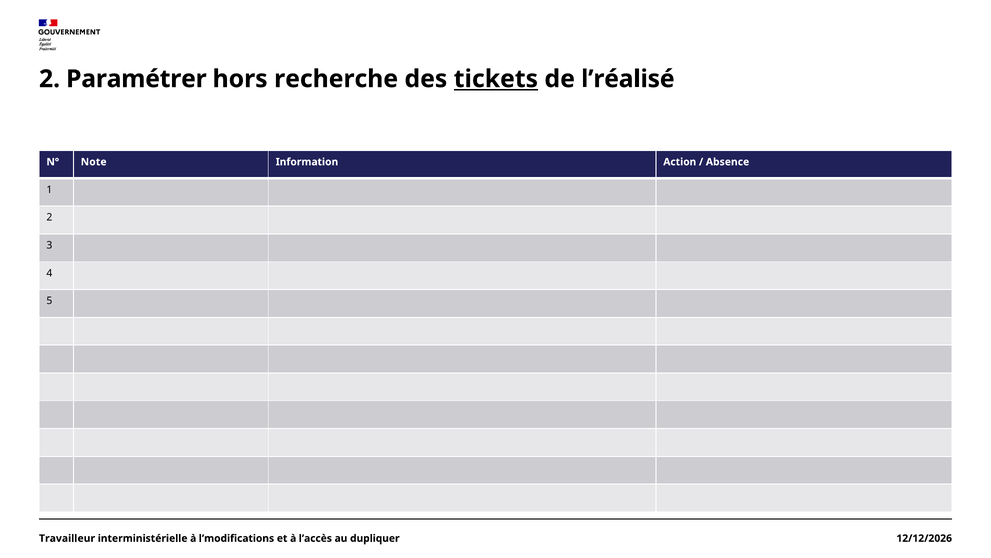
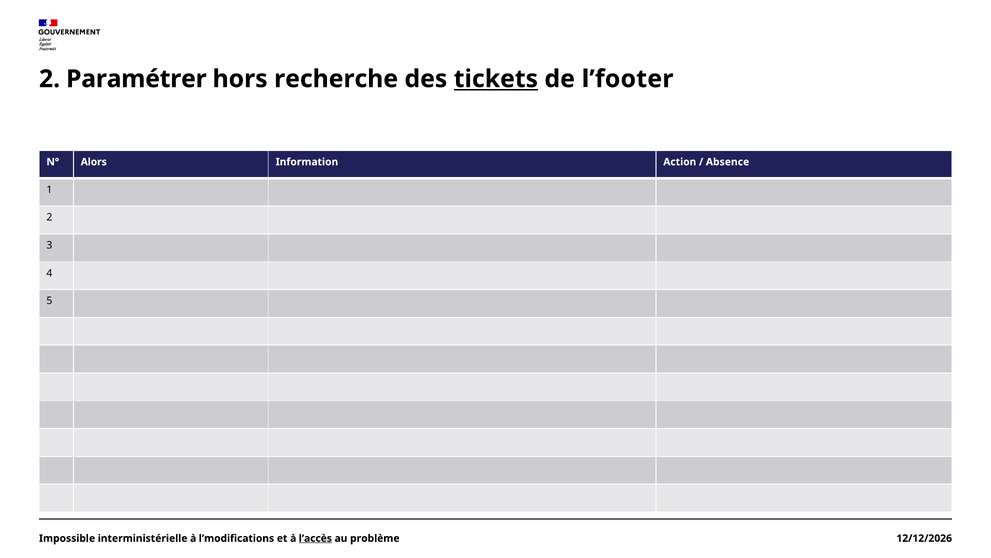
l’réalisé: l’réalisé -> l’footer
Note: Note -> Alors
Travailleur: Travailleur -> Impossible
l’accès underline: none -> present
dupliquer: dupliquer -> problème
